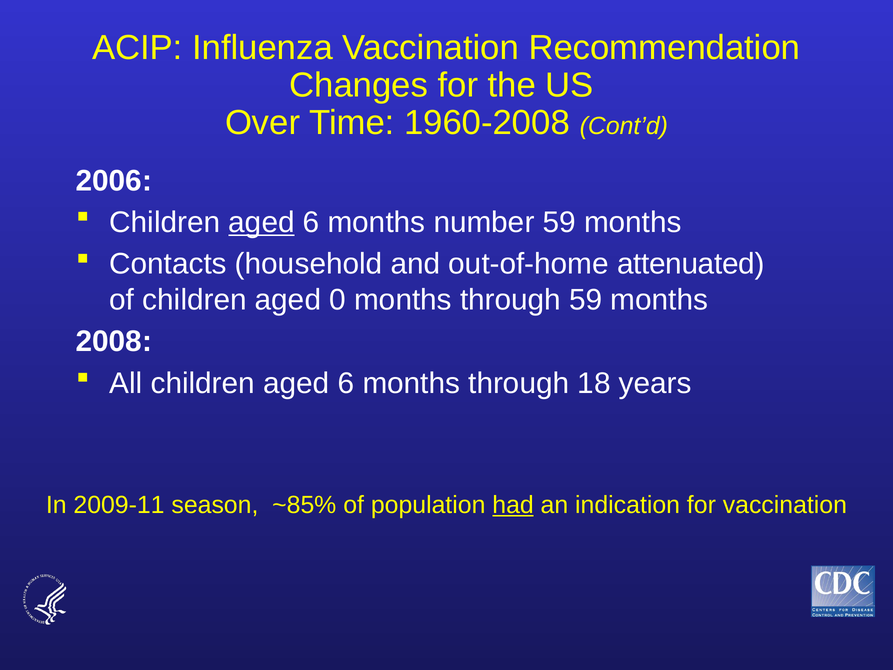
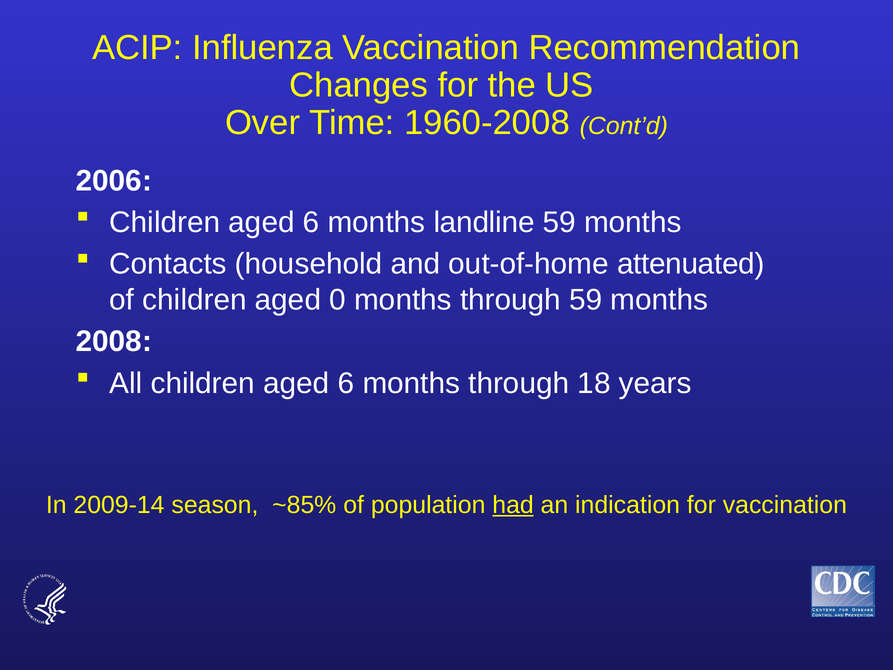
aged at (262, 222) underline: present -> none
number: number -> landline
2009-11: 2009-11 -> 2009-14
